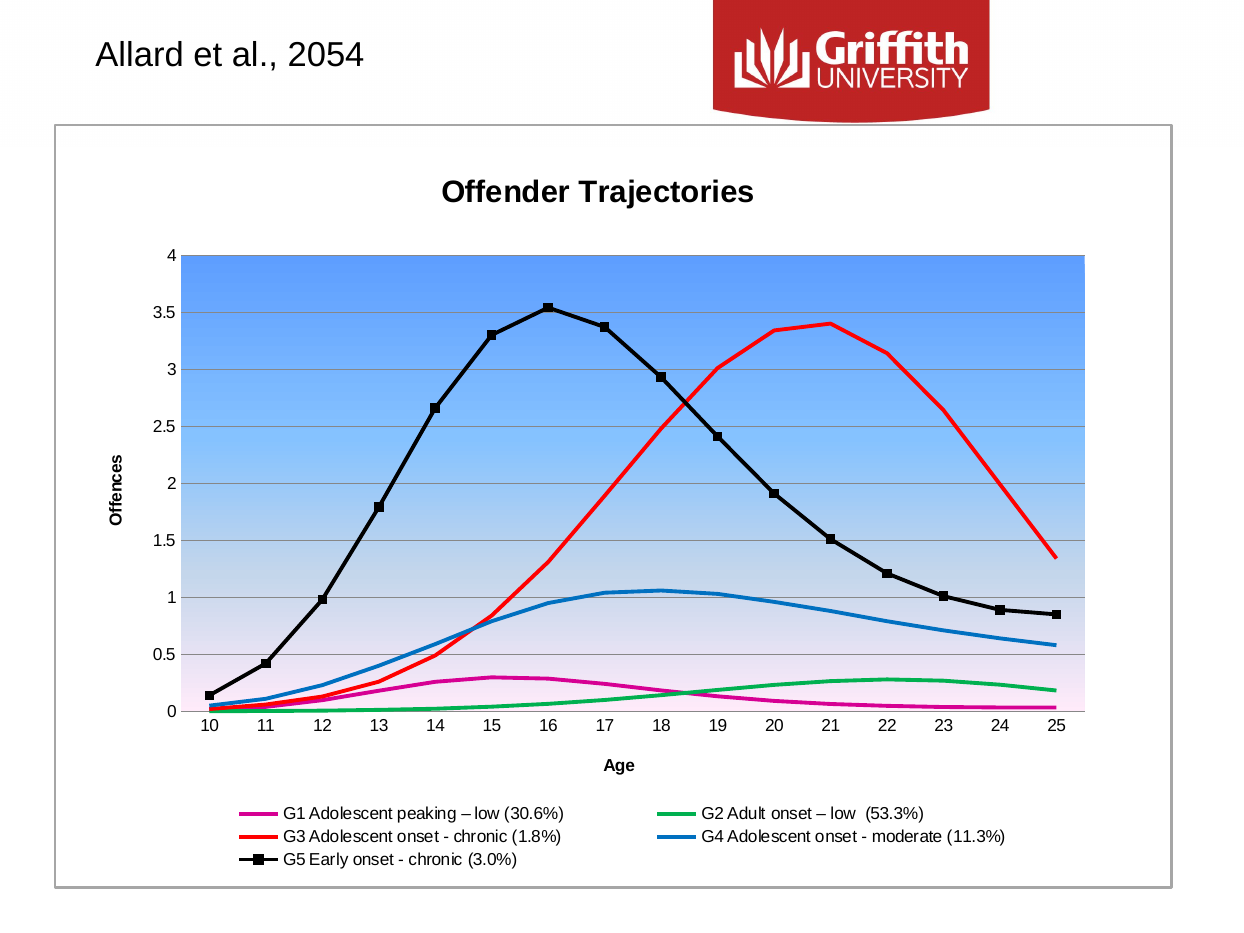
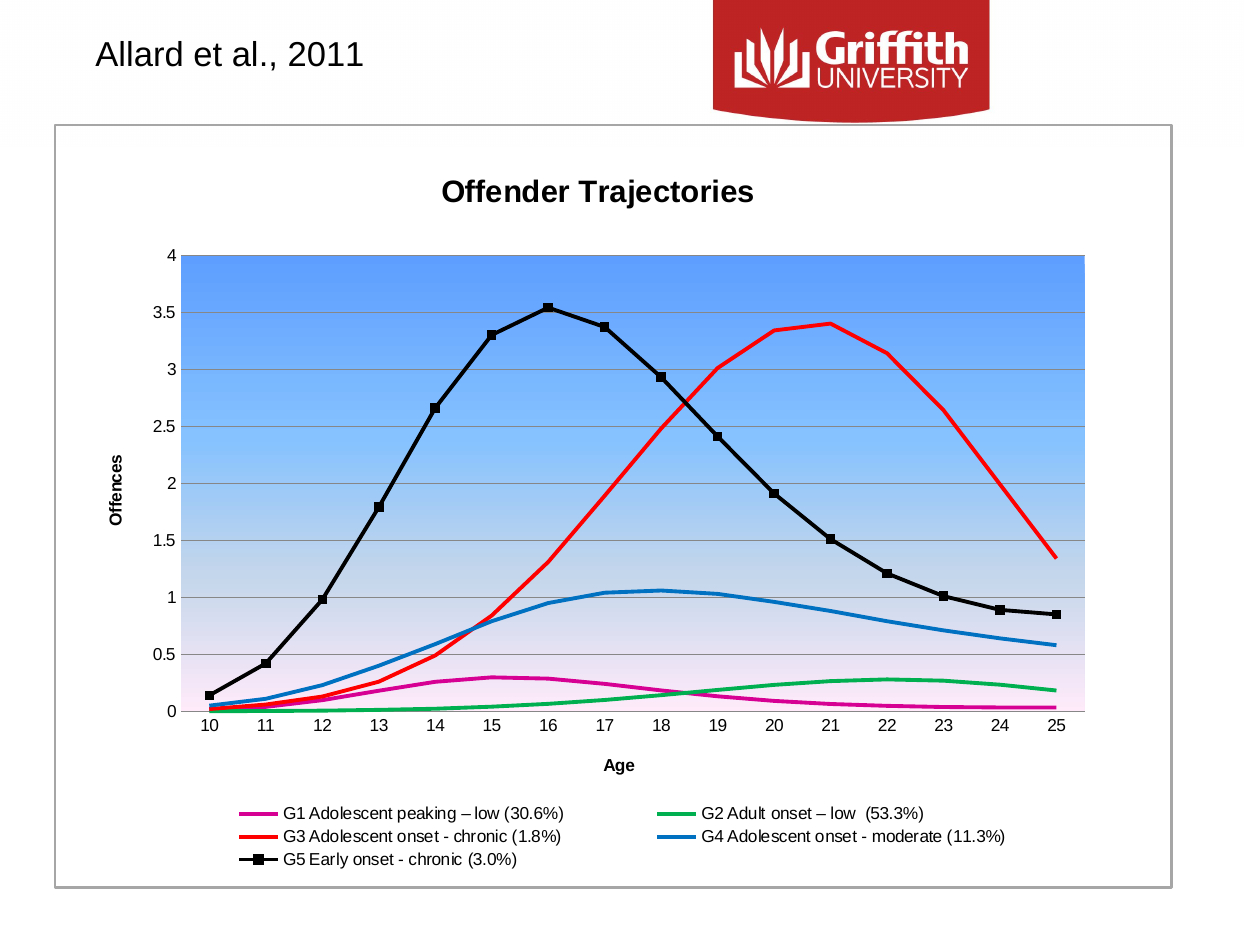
2054: 2054 -> 2011
